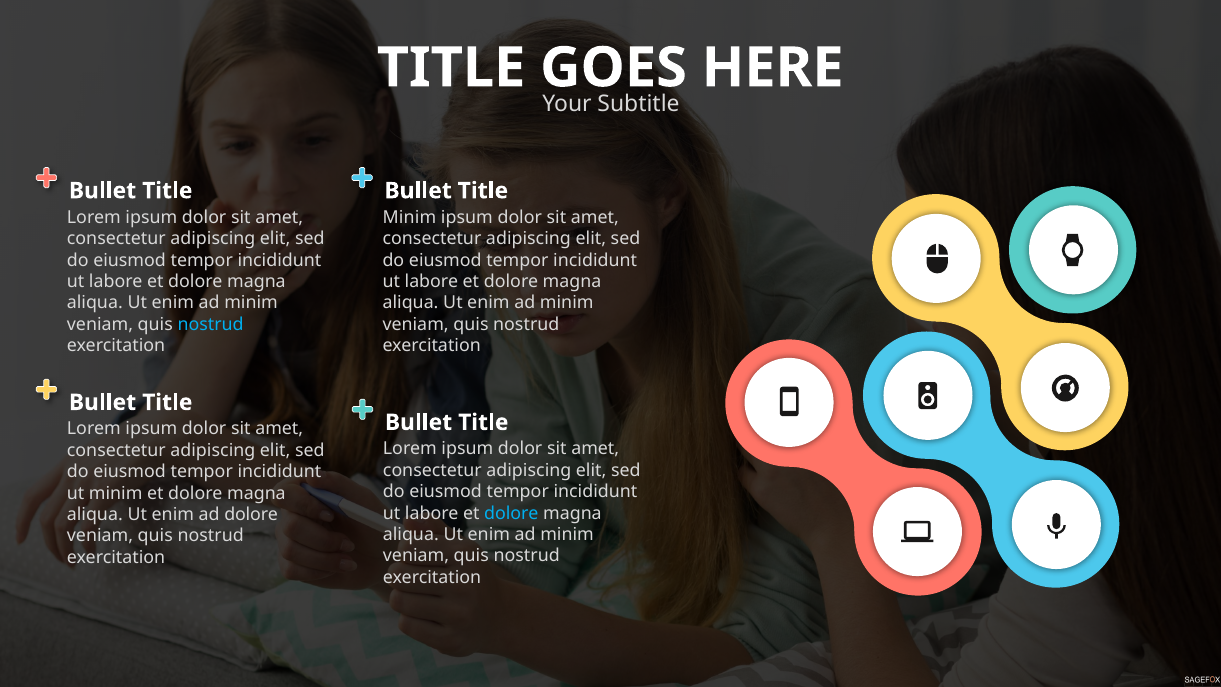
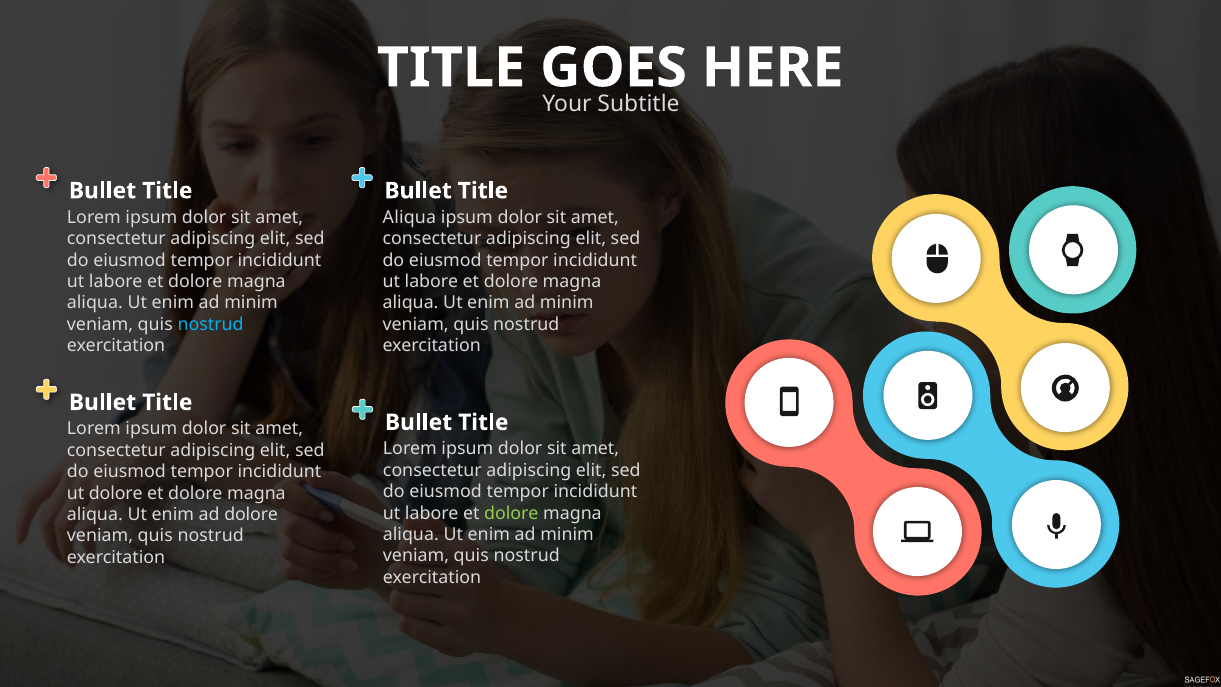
Minim at (409, 217): Minim -> Aliqua
ut minim: minim -> dolore
dolore at (511, 513) colour: light blue -> light green
